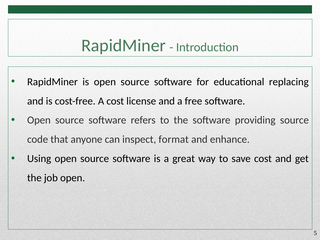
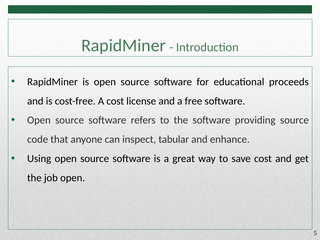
replacing: replacing -> proceeds
format: format -> tabular
